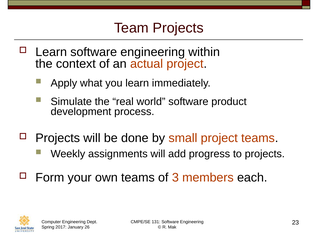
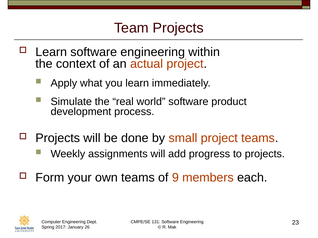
3: 3 -> 9
